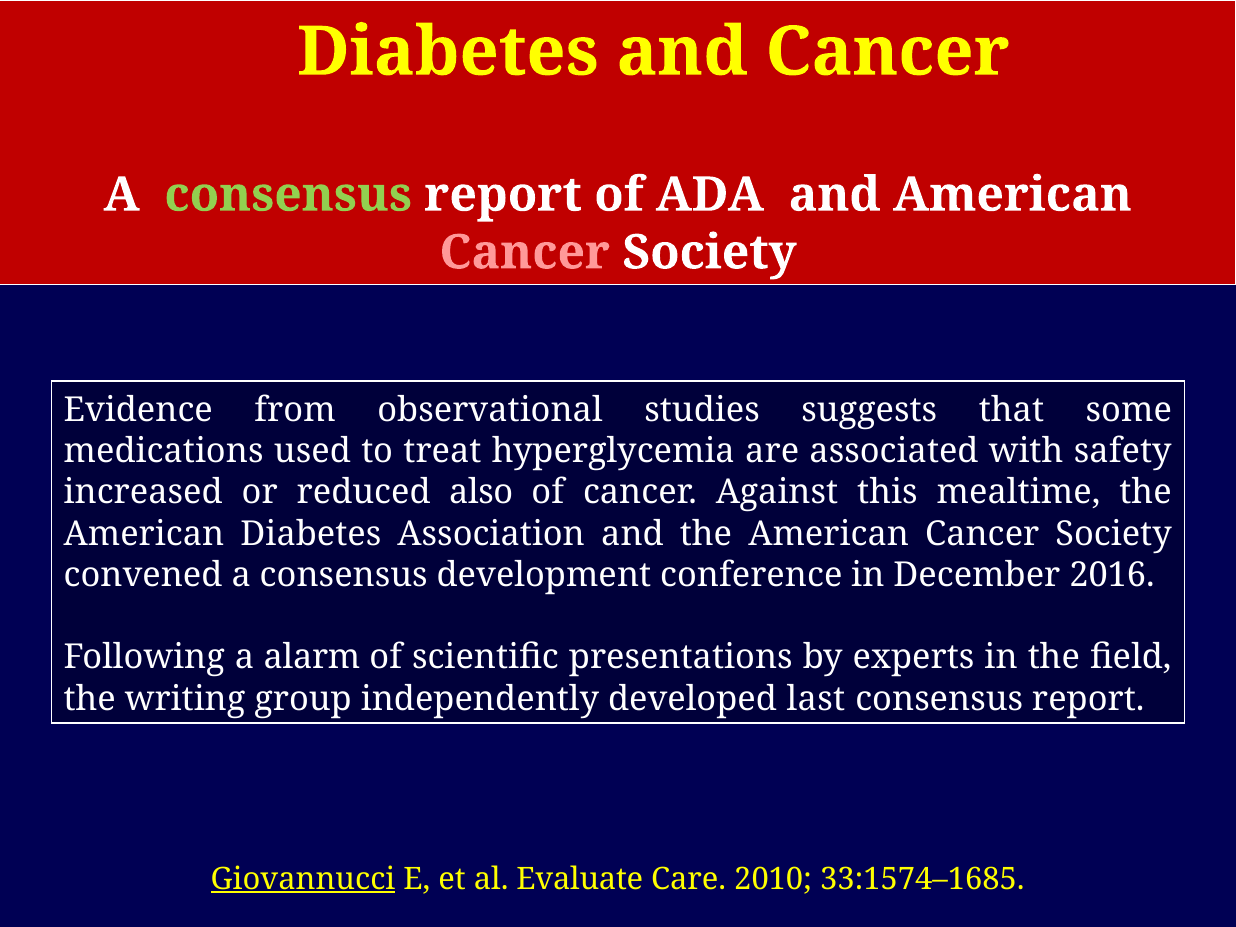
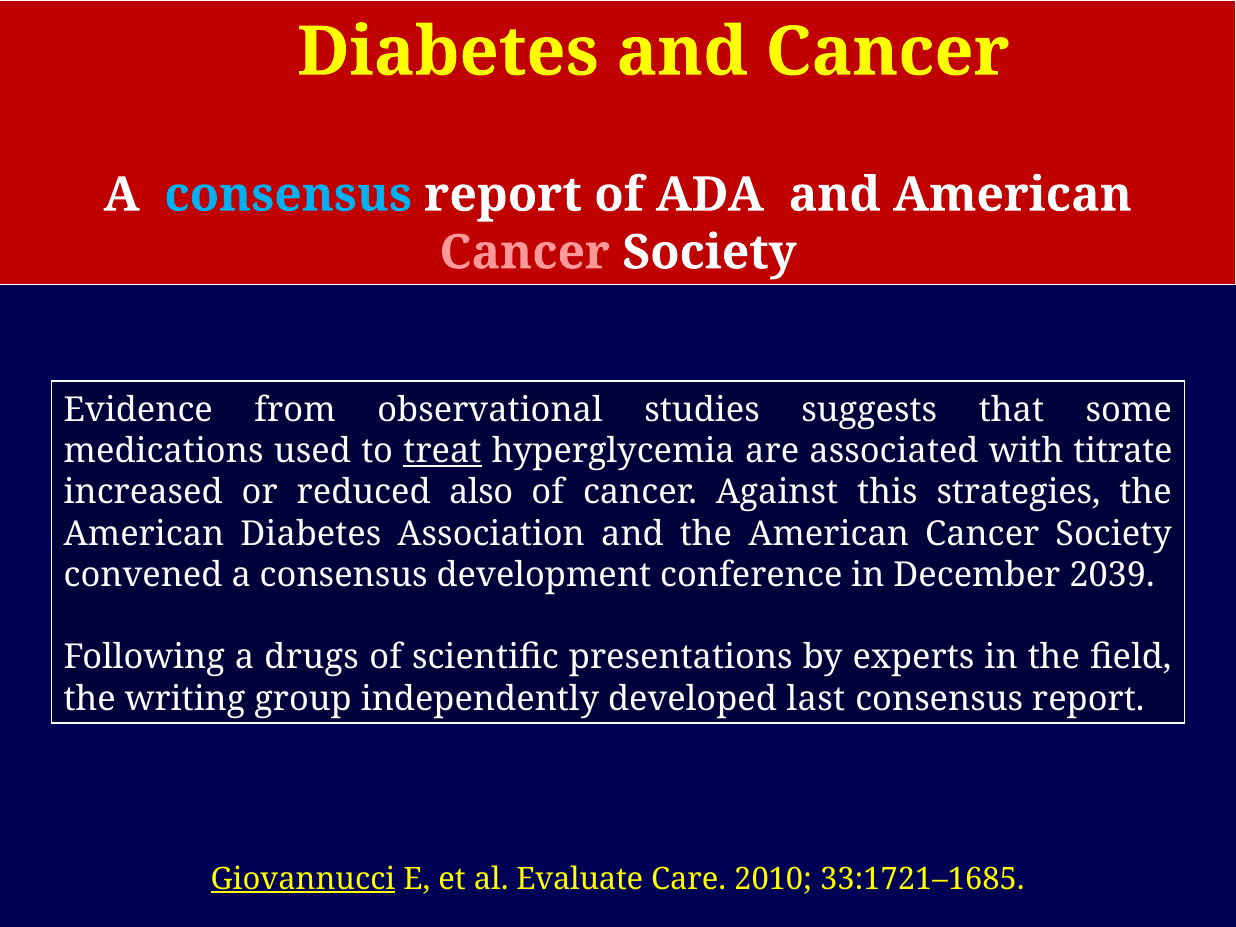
consensus at (288, 195) colour: light green -> light blue
treat underline: none -> present
safety: safety -> titrate
mealtime: mealtime -> strategies
2016: 2016 -> 2039
alarm: alarm -> drugs
33:1574–1685: 33:1574–1685 -> 33:1721–1685
